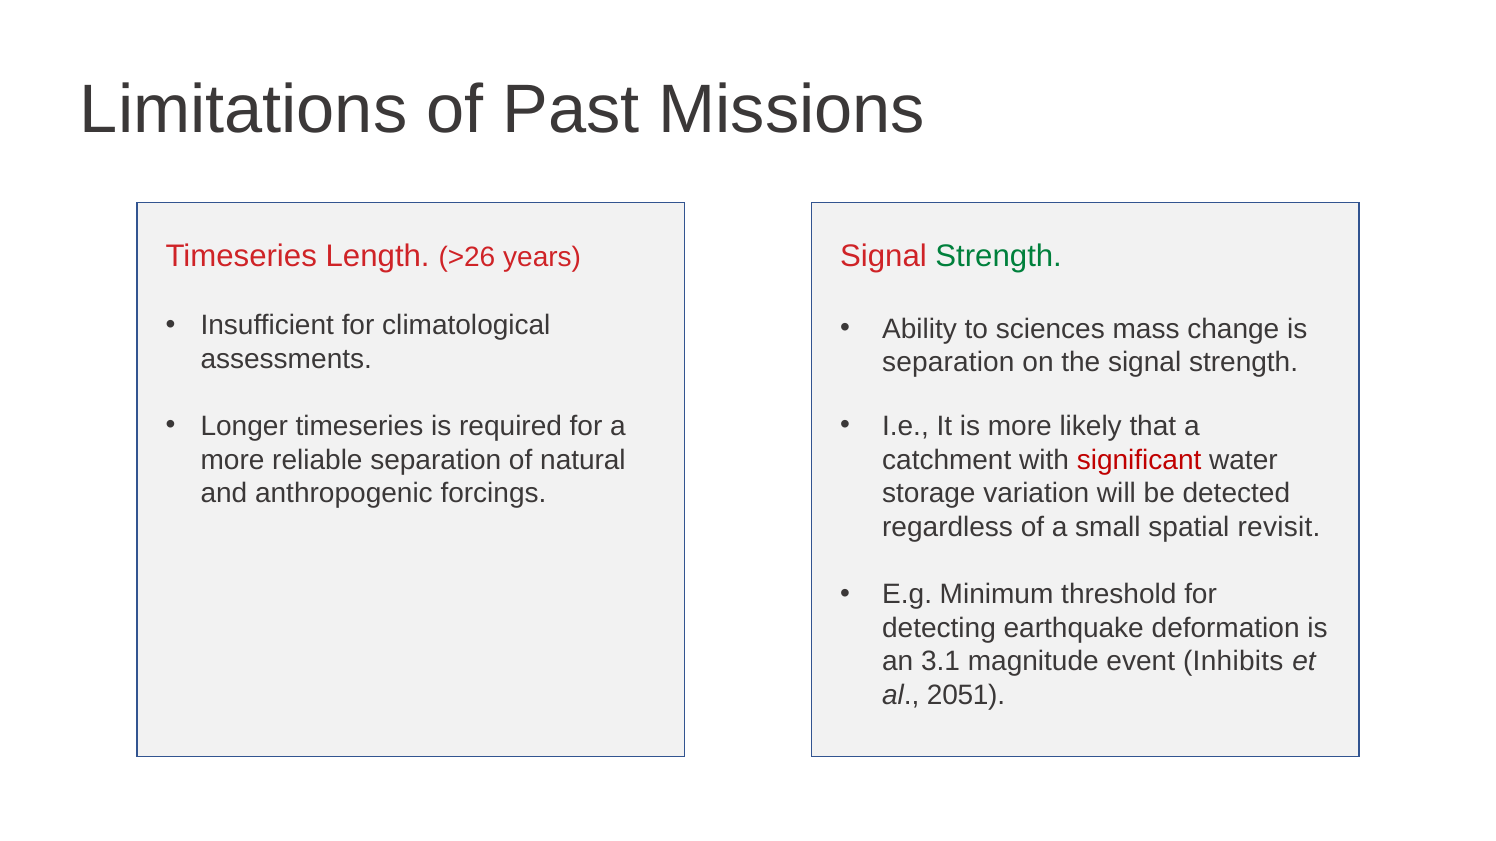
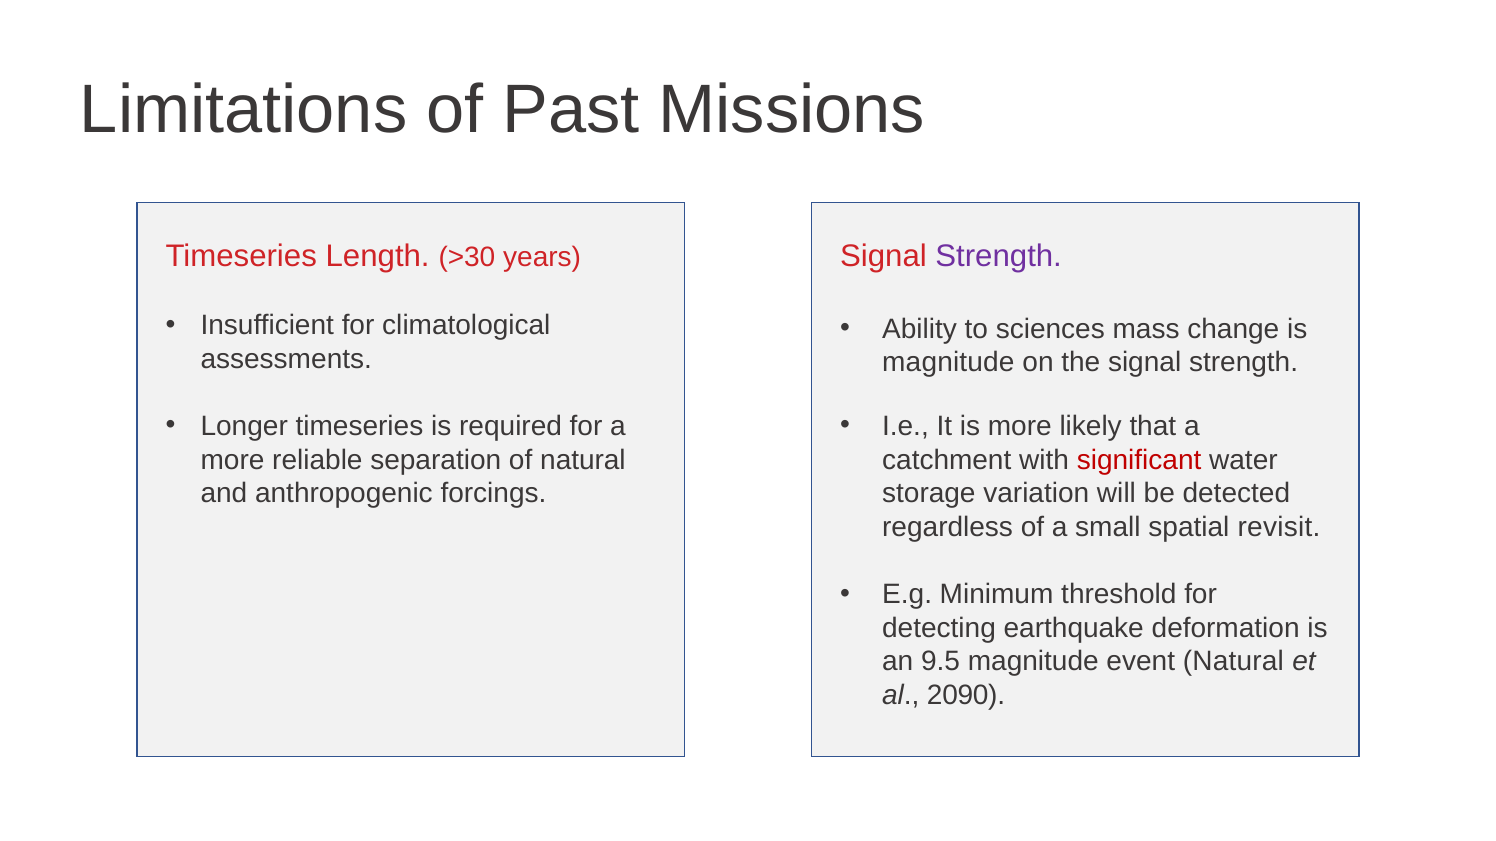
>26: >26 -> >30
Strength at (999, 256) colour: green -> purple
separation at (948, 363): separation -> magnitude
3.1: 3.1 -> 9.5
event Inhibits: Inhibits -> Natural
2051: 2051 -> 2090
